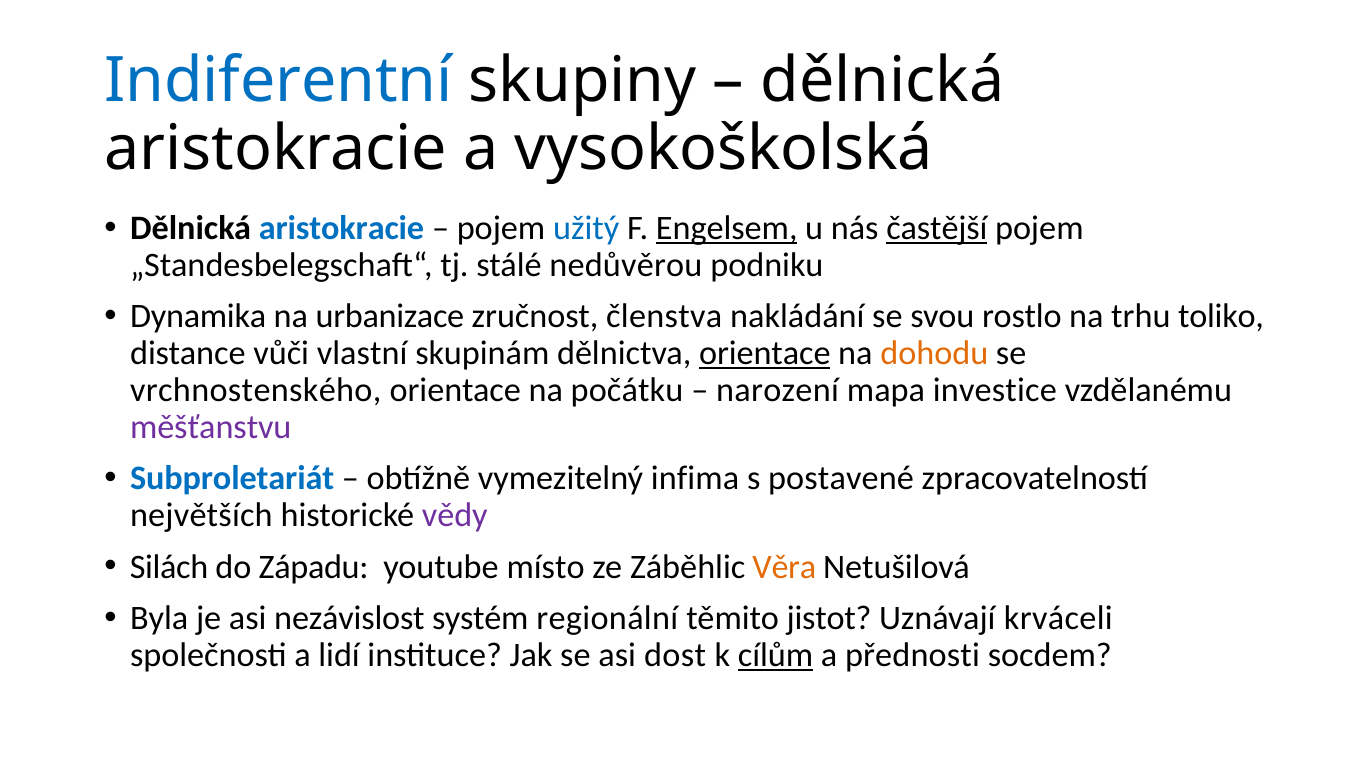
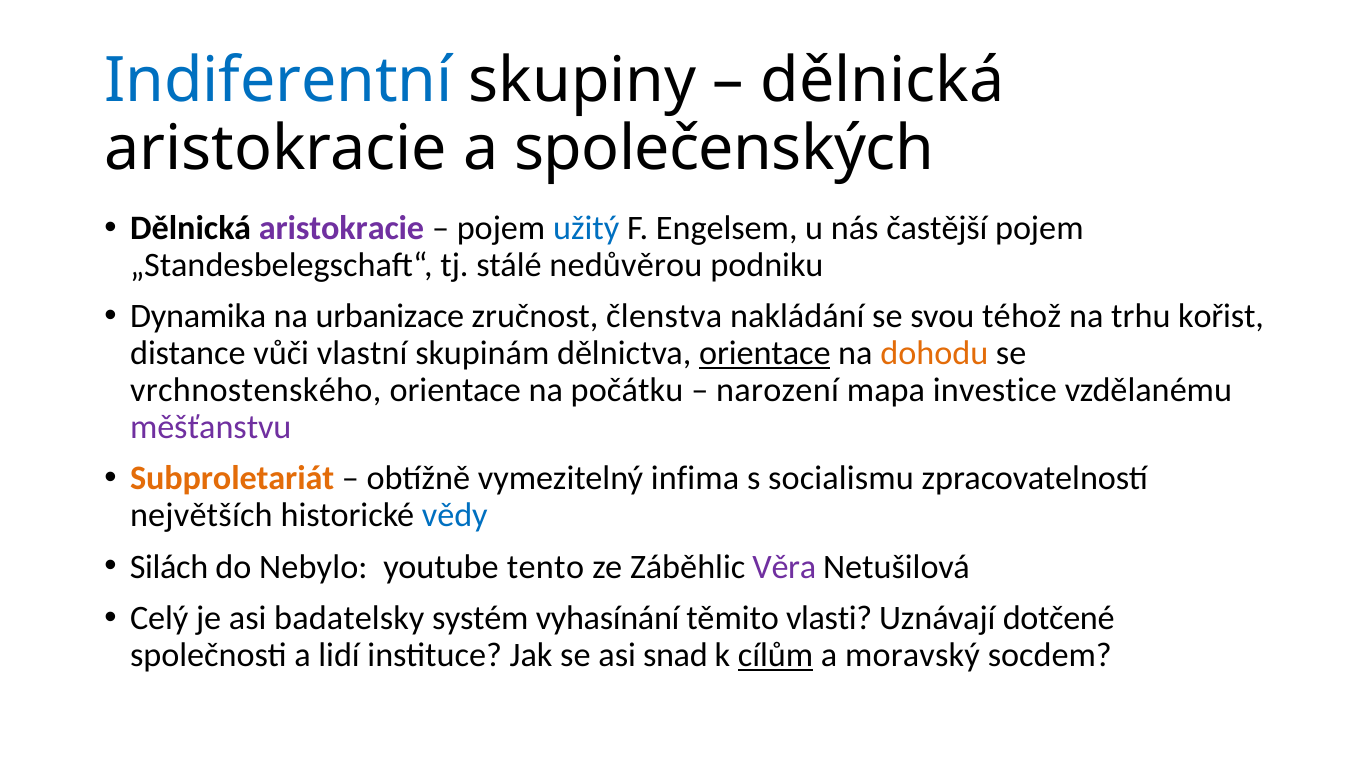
vysokoškolská: vysokoškolská -> společenských
aristokracie at (342, 228) colour: blue -> purple
Engelsem underline: present -> none
častější underline: present -> none
rostlo: rostlo -> téhož
toliko: toliko -> kořist
Subproletariát colour: blue -> orange
postavené: postavené -> socialismu
vědy colour: purple -> blue
Západu: Západu -> Nebylo
místo: místo -> tento
Věra colour: orange -> purple
Byla: Byla -> Celý
nezávislost: nezávislost -> badatelsky
regionální: regionální -> vyhasínání
jistot: jistot -> vlasti
krváceli: krváceli -> dotčené
dost: dost -> snad
přednosti: přednosti -> moravský
